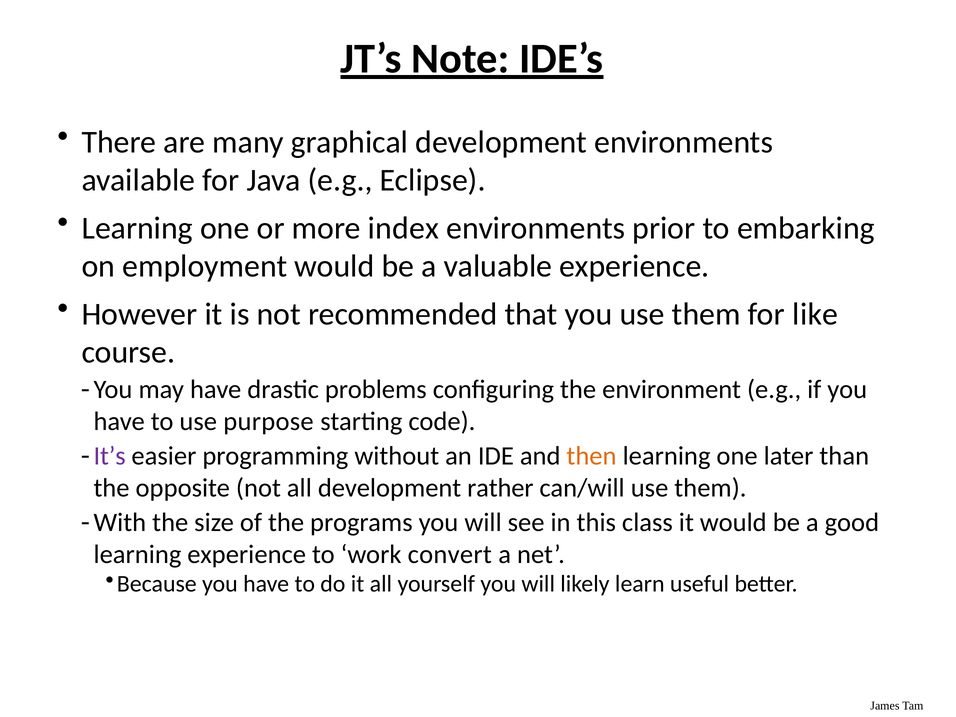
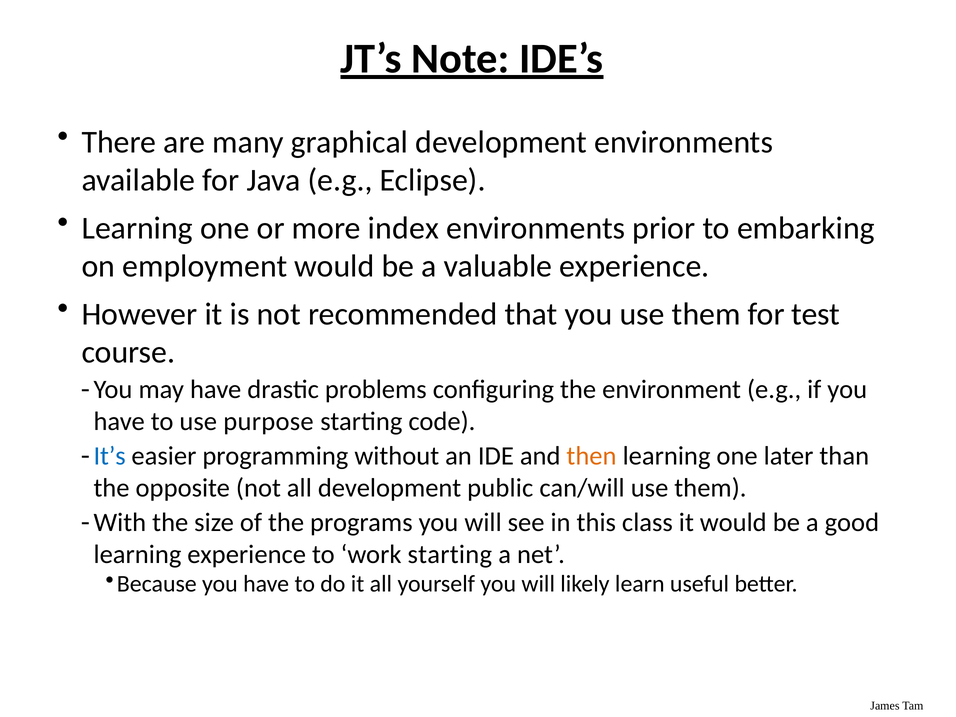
like: like -> test
It’s colour: purple -> blue
rather: rather -> public
work convert: convert -> starting
